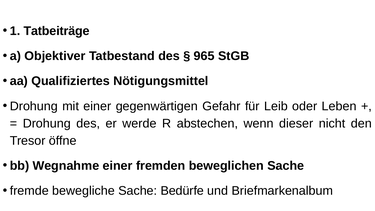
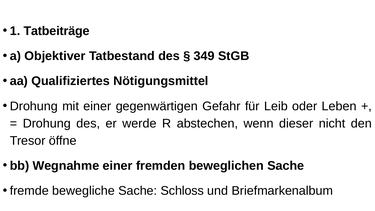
965: 965 -> 349
Bedürfe: Bedürfe -> Schloss
